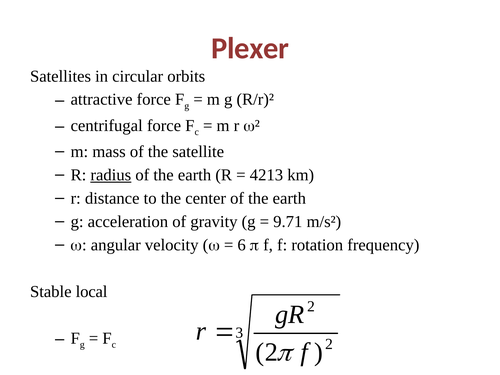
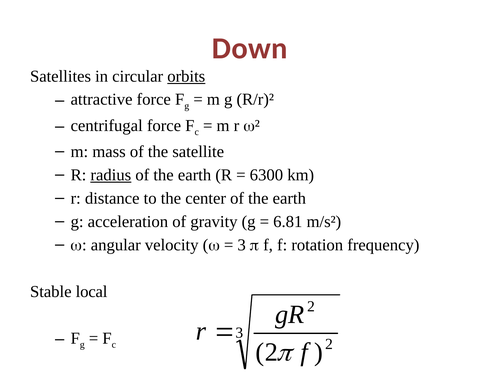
Plexer: Plexer -> Down
orbits underline: none -> present
4213: 4213 -> 6300
9.71: 9.71 -> 6.81
6 at (242, 245): 6 -> 3
